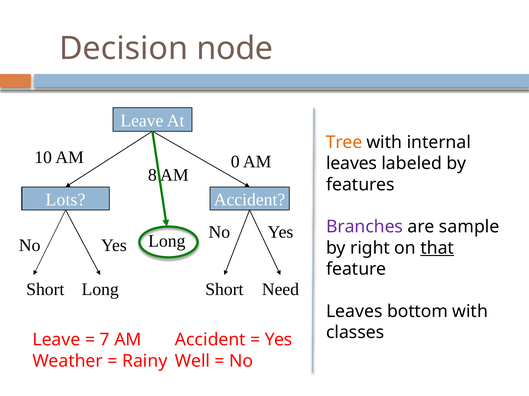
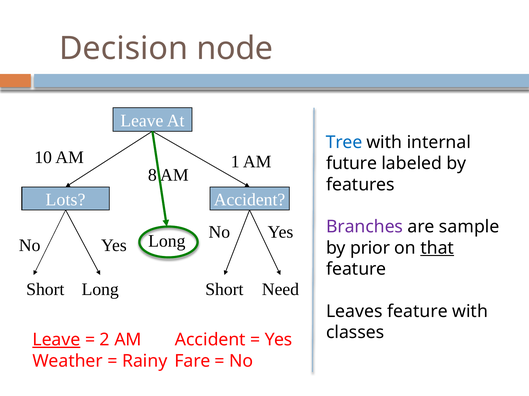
Tree colour: orange -> blue
0: 0 -> 1
leaves at (352, 164): leaves -> future
right: right -> prior
Leaves bottom: bottom -> feature
Leave at (56, 340) underline: none -> present
7: 7 -> 2
Well: Well -> Fare
